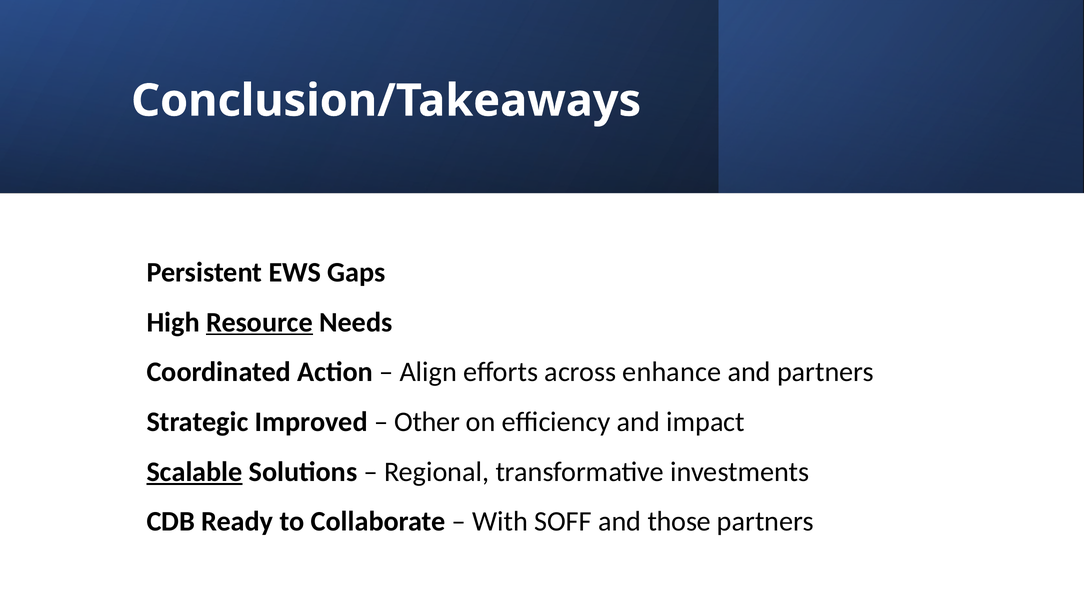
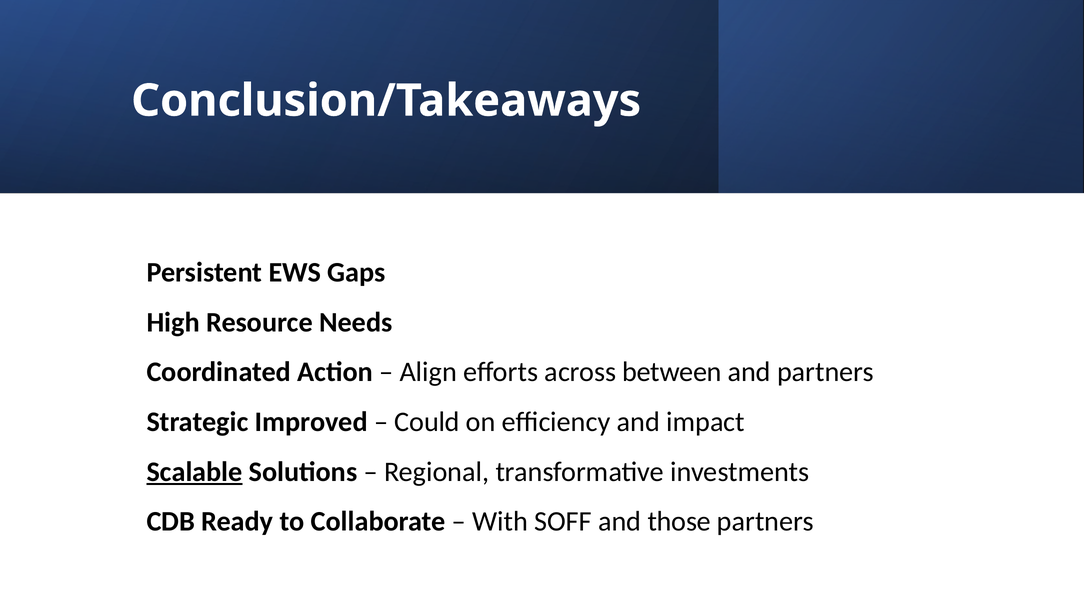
Resource underline: present -> none
enhance: enhance -> between
Other: Other -> Could
